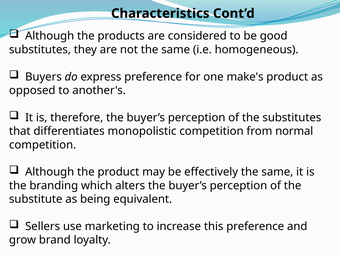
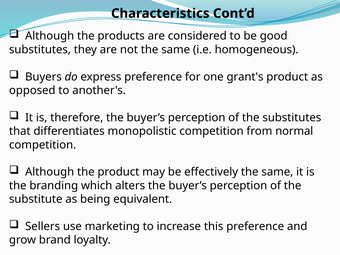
make's: make's -> grant's
